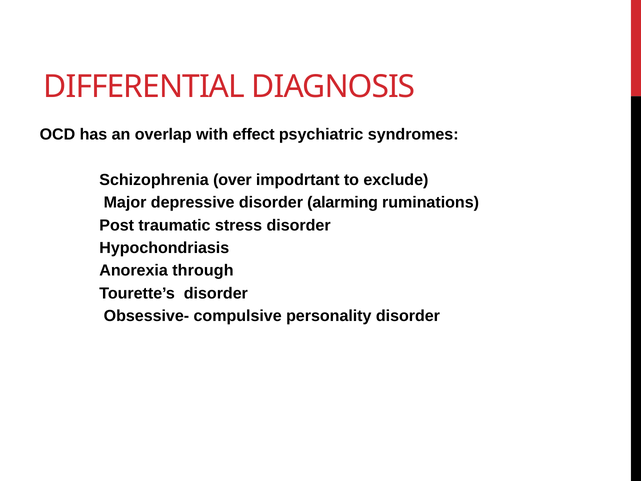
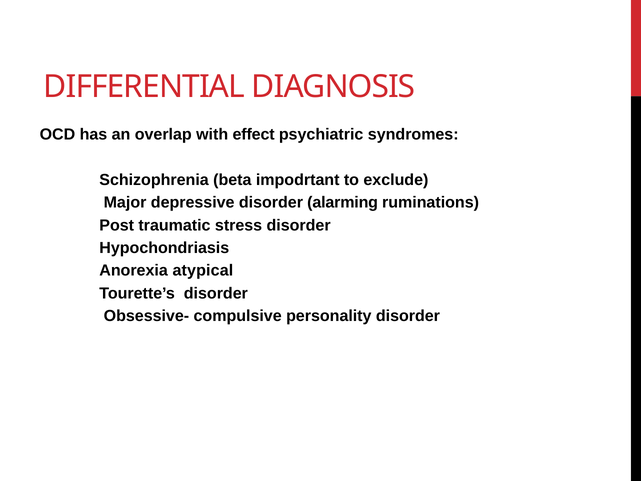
over: over -> beta
through: through -> atypical
